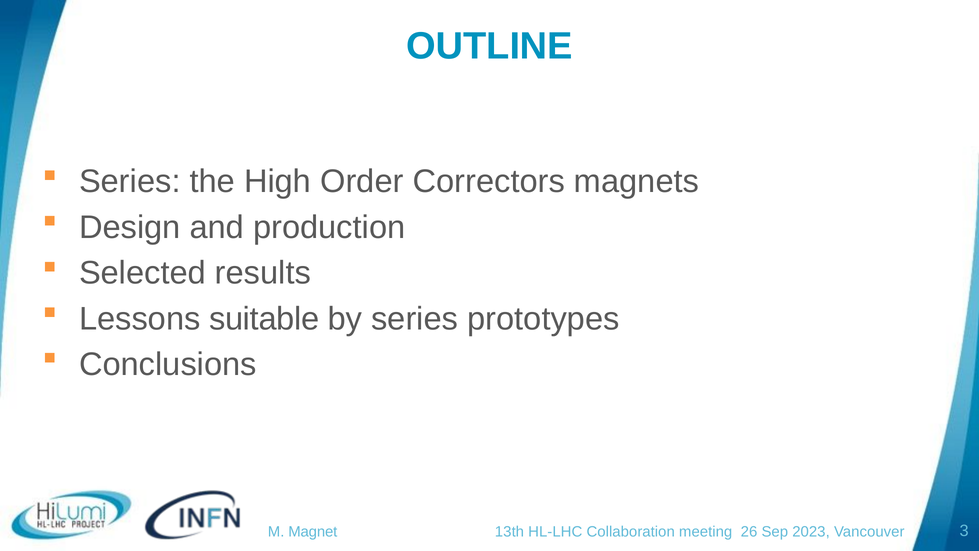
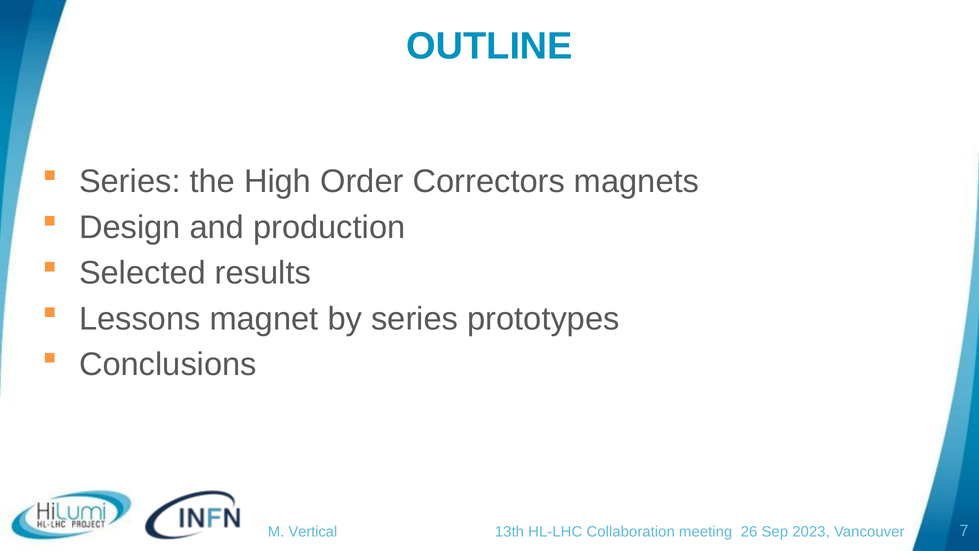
suitable: suitable -> magnet
Magnet: Magnet -> Vertical
3: 3 -> 7
